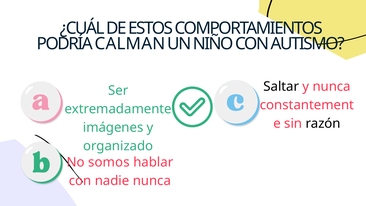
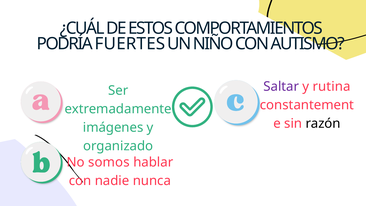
CALMAN: CALMAN -> FUERTES
Saltar colour: black -> purple
y nunca: nunca -> rutina
